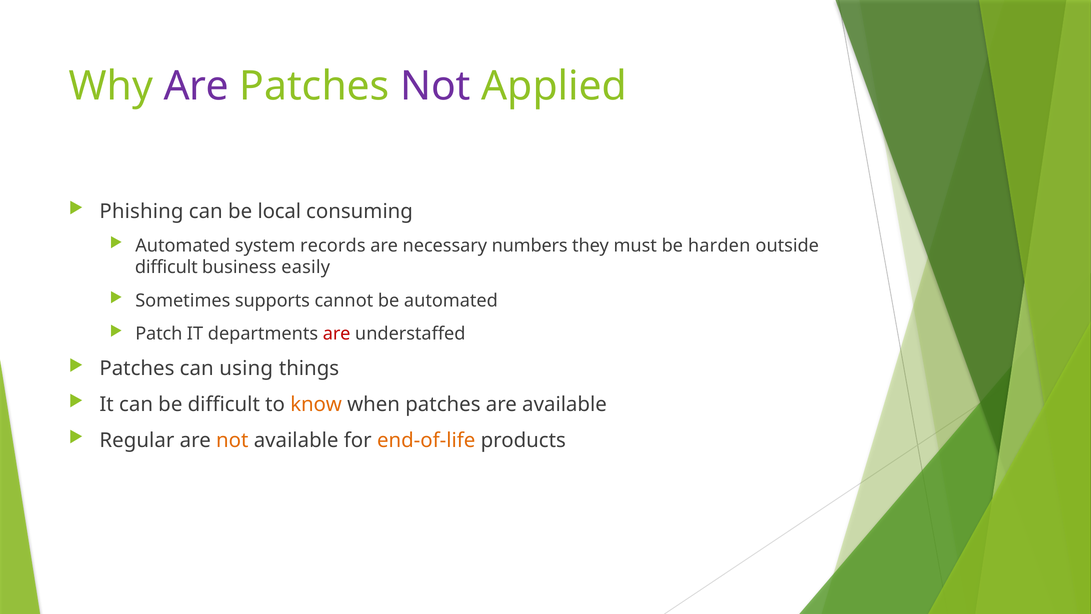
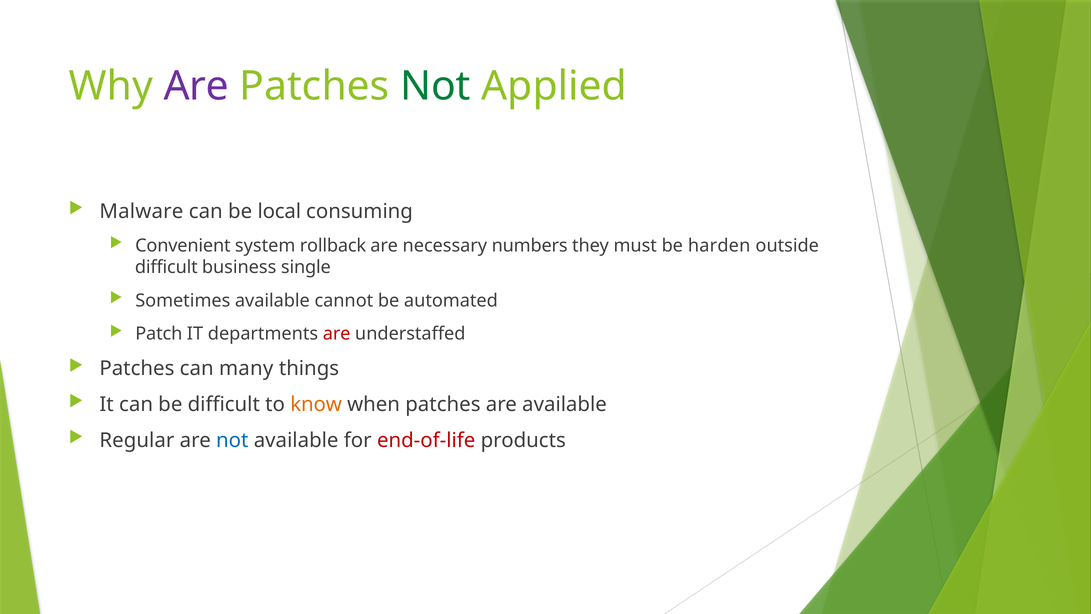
Not at (435, 86) colour: purple -> green
Phishing: Phishing -> Malware
Automated at (183, 246): Automated -> Convenient
records: records -> rollback
easily: easily -> single
Sometimes supports: supports -> available
using: using -> many
not at (232, 440) colour: orange -> blue
end-of-life colour: orange -> red
